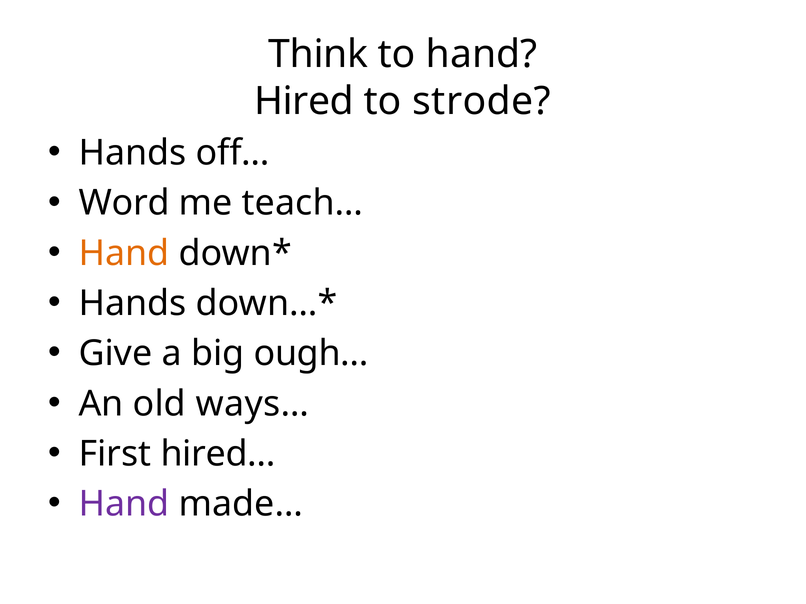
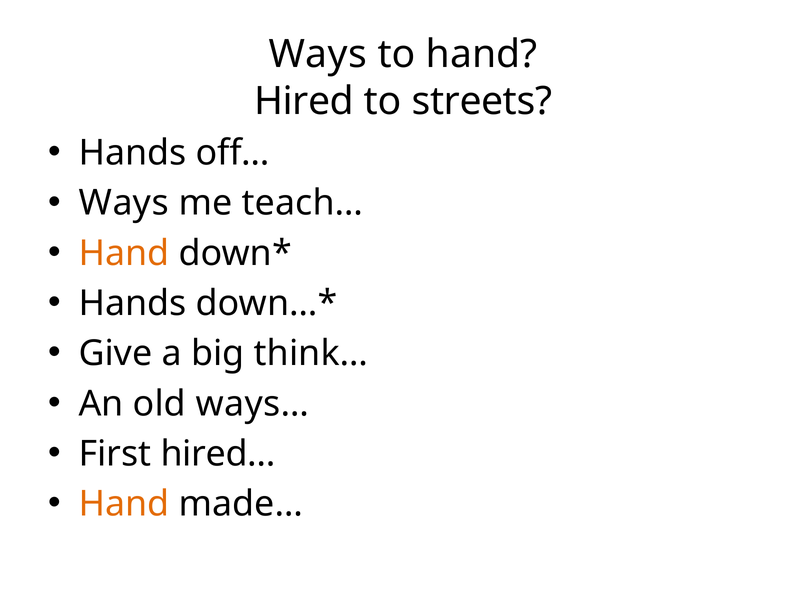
Think at (318, 54): Think -> Ways
strode: strode -> streets
Word at (124, 203): Word -> Ways
ough…: ough… -> think…
Hand at (124, 504) colour: purple -> orange
